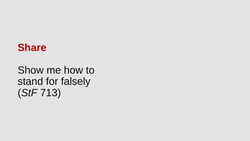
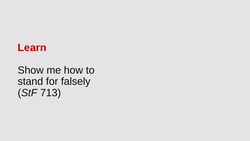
Share: Share -> Learn
